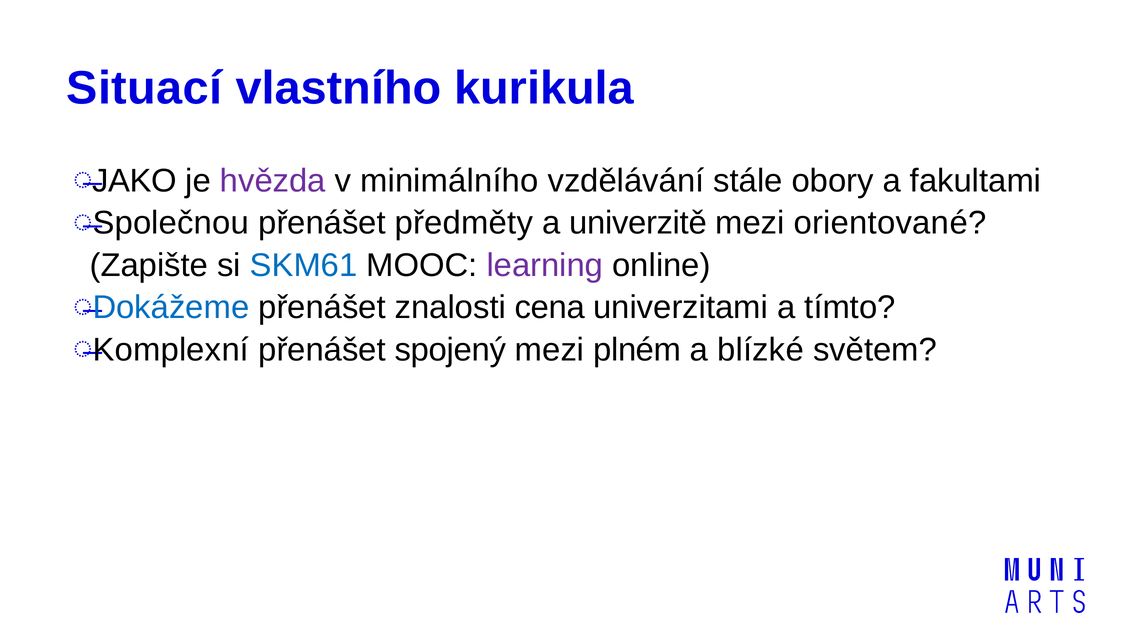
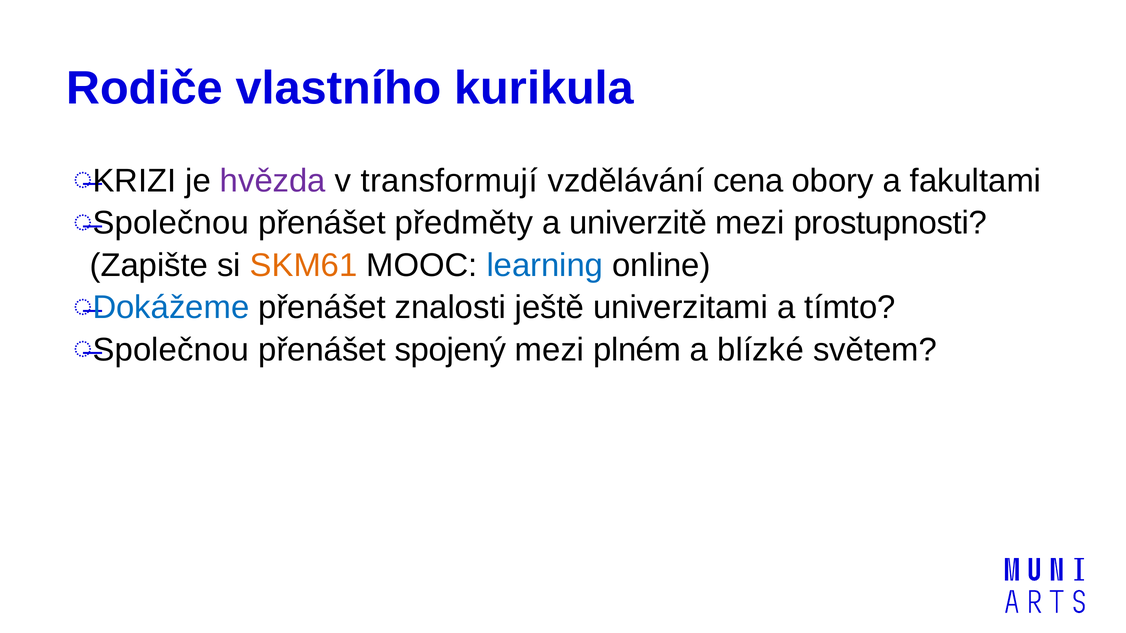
Situací: Situací -> Rodiče
JAKO: JAKO -> KRIZI
minimálního: minimálního -> transformují
stále: stále -> cena
orientované: orientované -> prostupnosti
SKM61 colour: blue -> orange
learning colour: purple -> blue
cena: cena -> ještě
Komplexní at (171, 350): Komplexní -> Společnou
